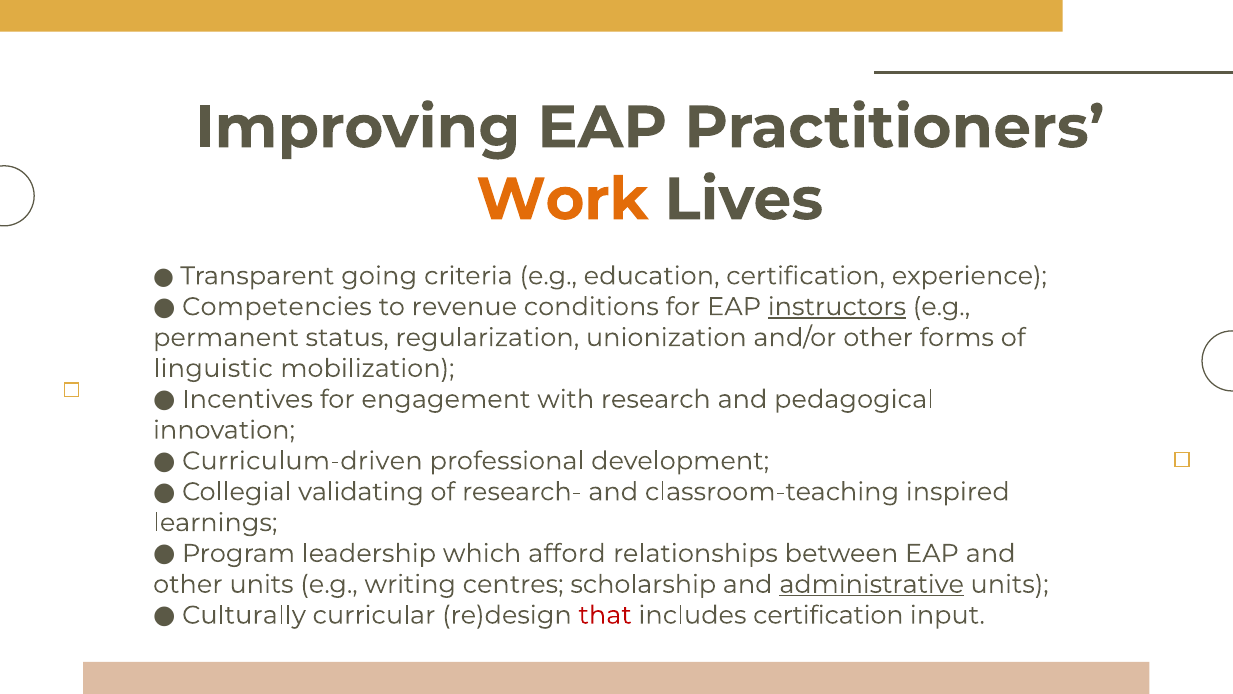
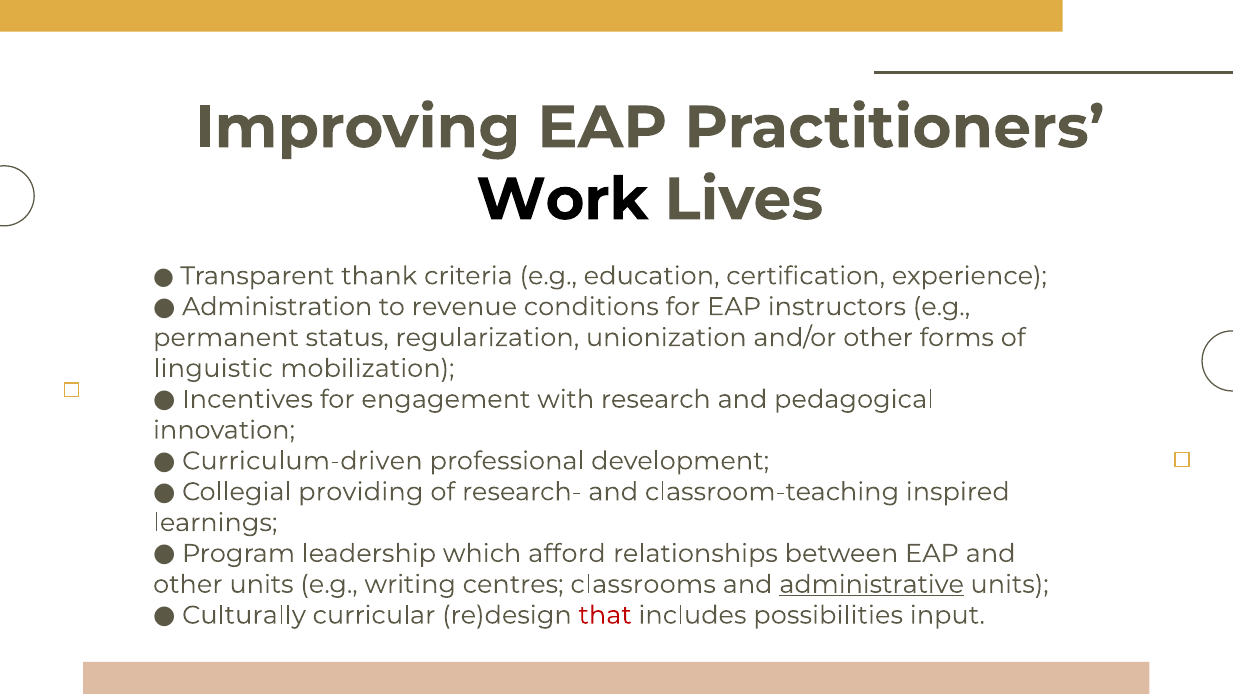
Work colour: orange -> black
going: going -> thank
Competencies: Competencies -> Administration
instructors underline: present -> none
validating: validating -> providing
scholarship: scholarship -> classrooms
includes certification: certification -> possibilities
